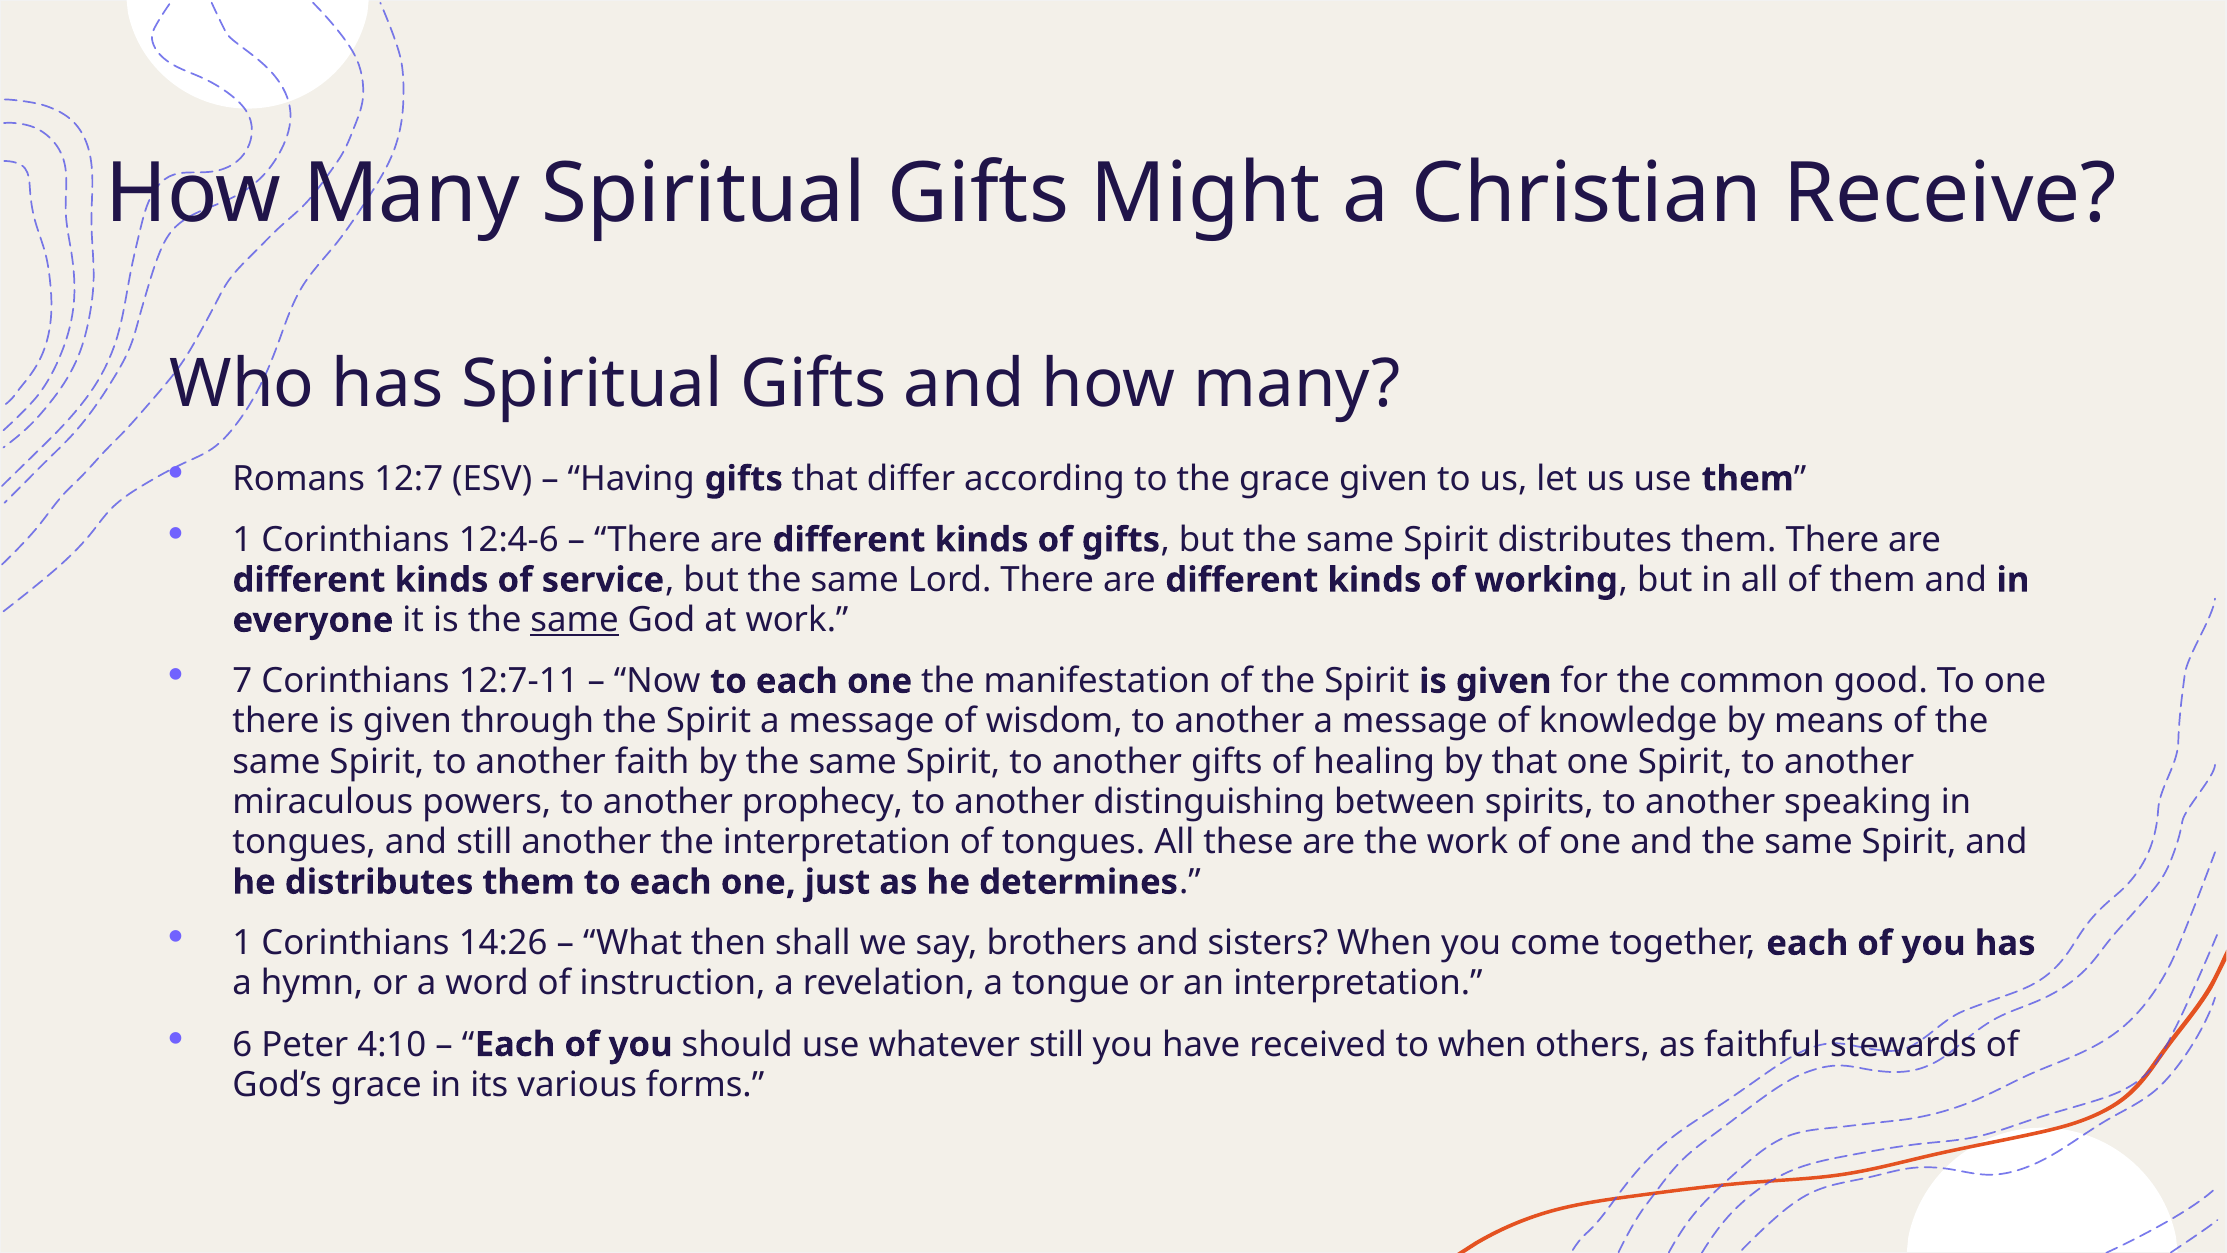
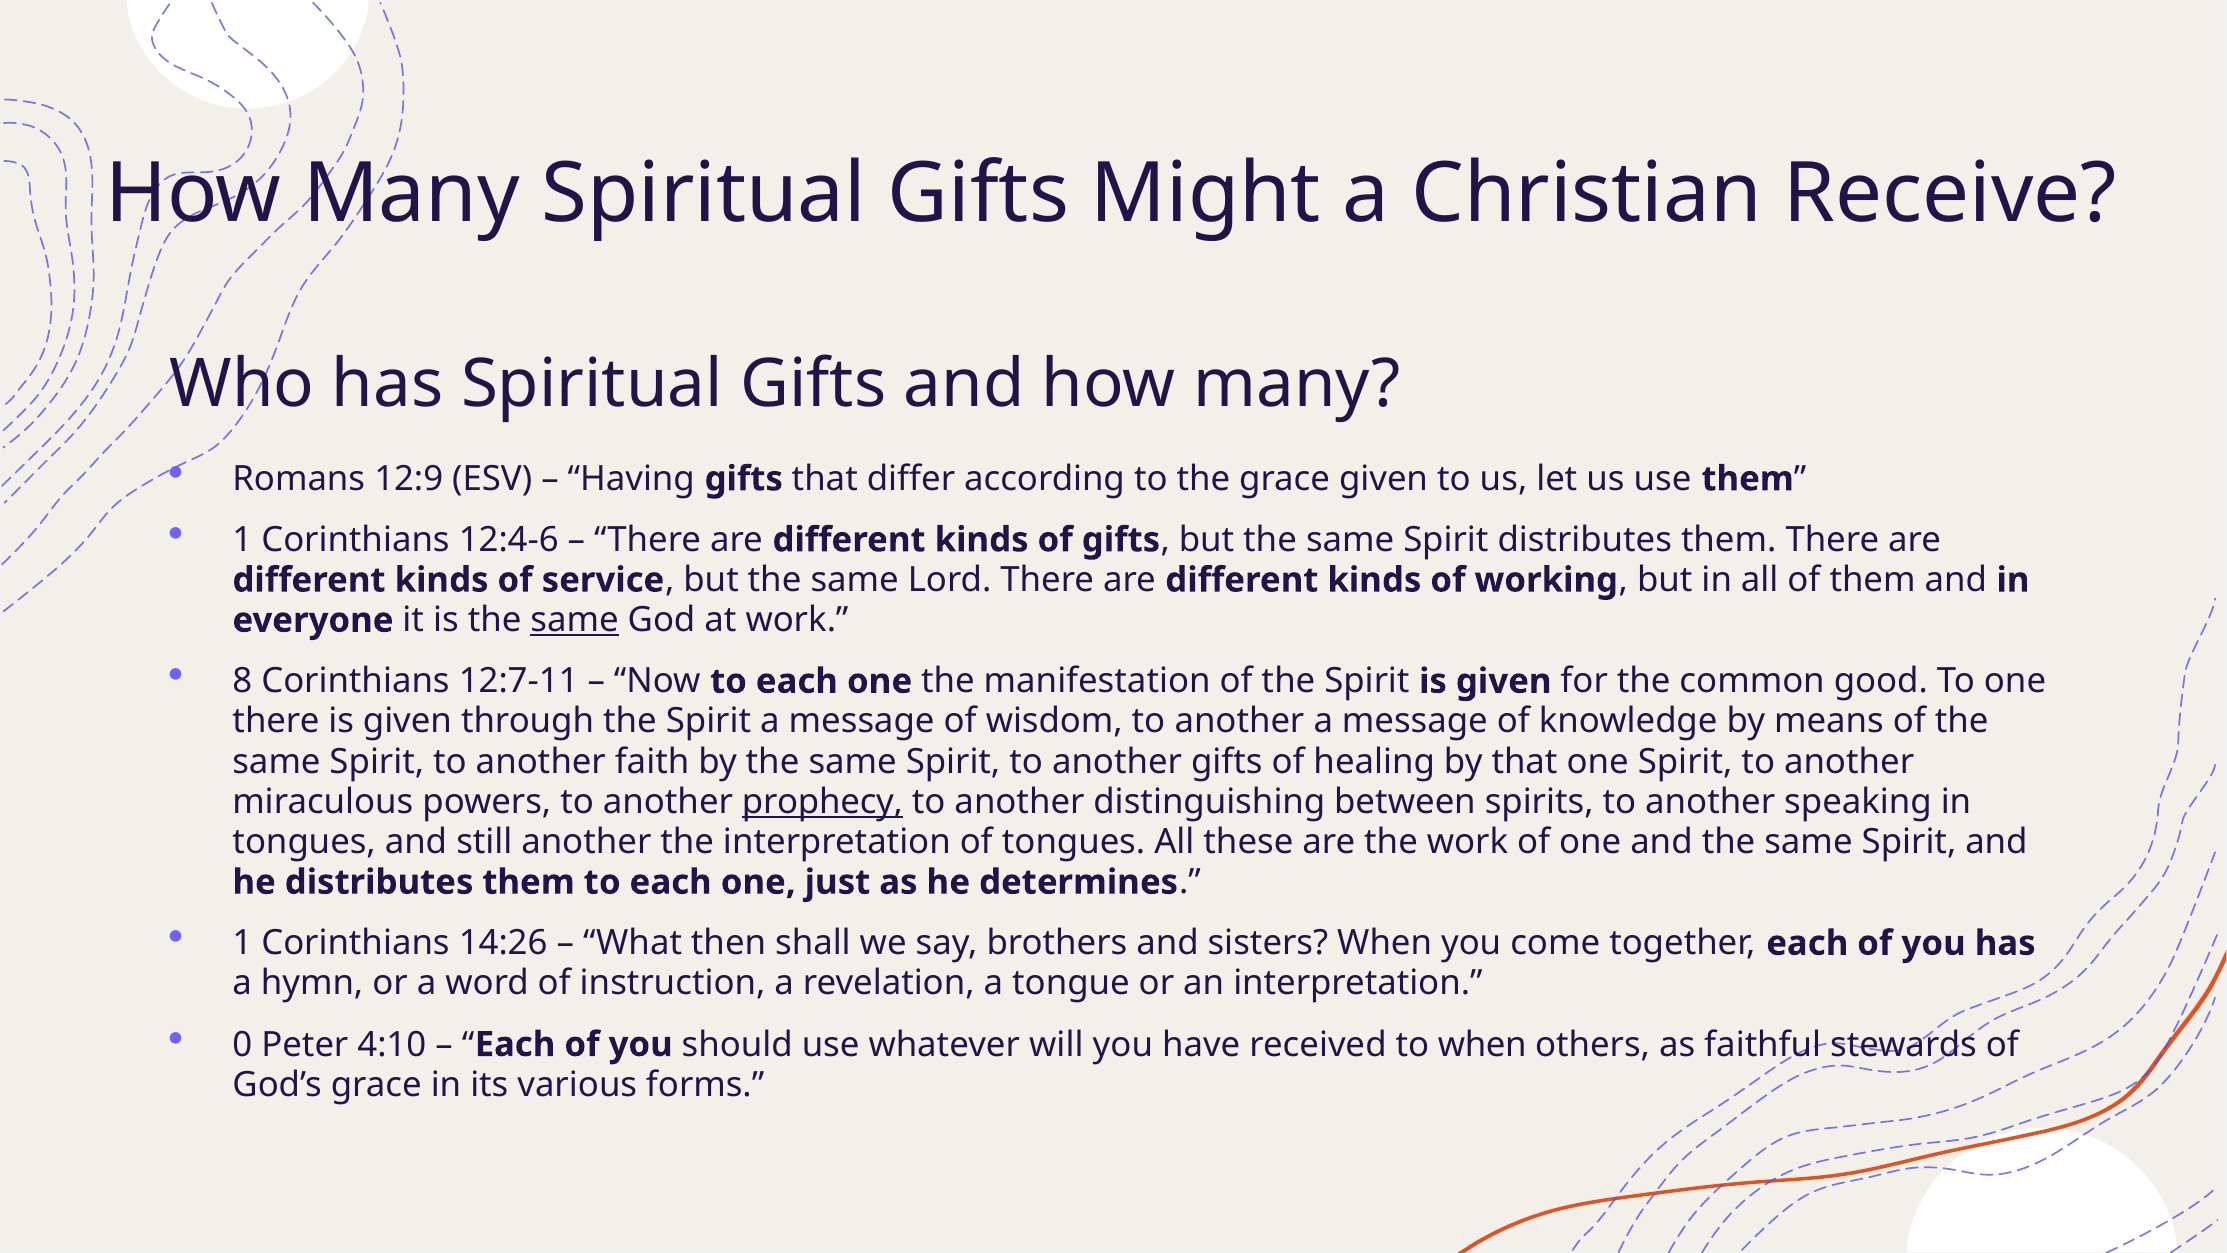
12:7: 12:7 -> 12:9
7: 7 -> 8
prophecy underline: none -> present
6: 6 -> 0
whatever still: still -> will
